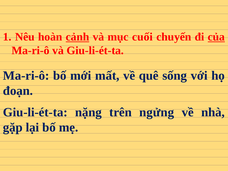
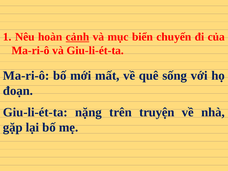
cuối: cuối -> biển
của underline: present -> none
ngửng: ngửng -> truyện
